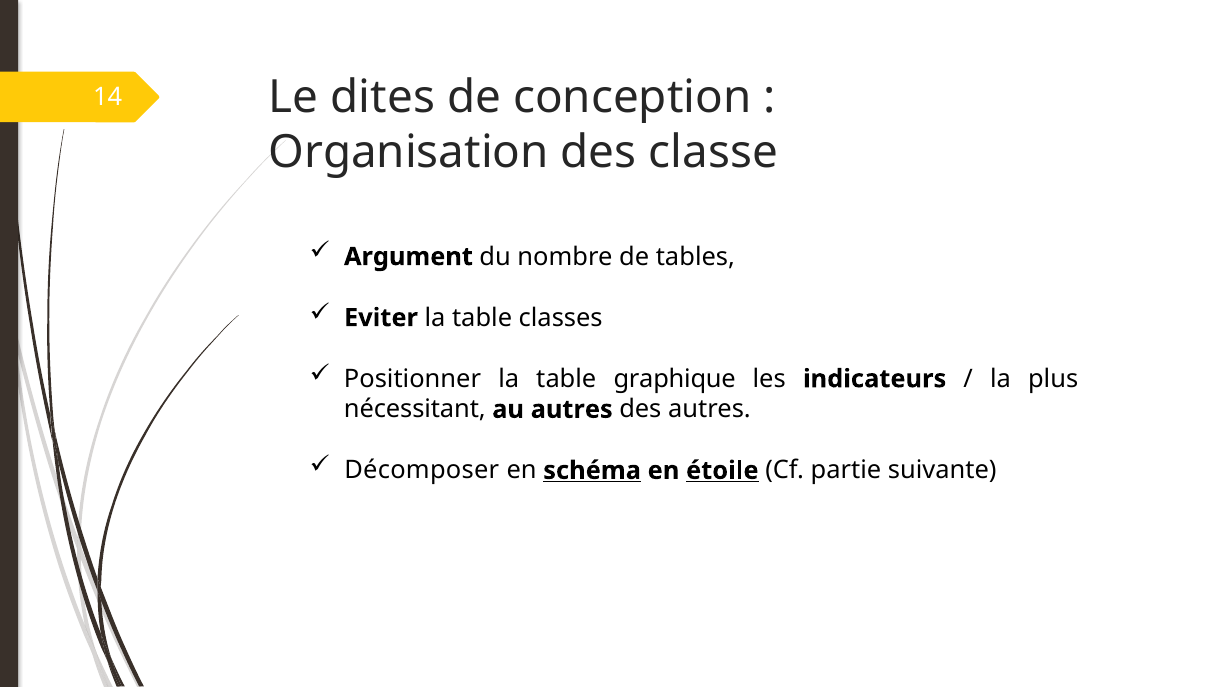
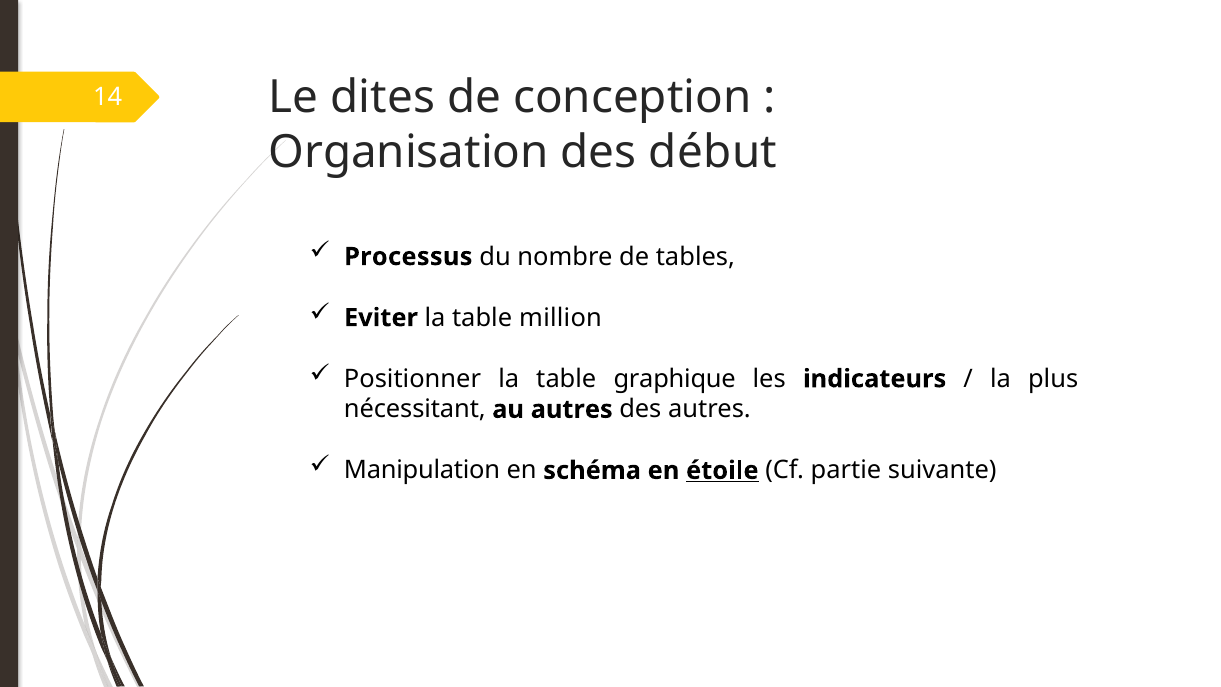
classe: classe -> début
Argument: Argument -> Processus
classes: classes -> million
Décomposer: Décomposer -> Manipulation
schéma underline: present -> none
